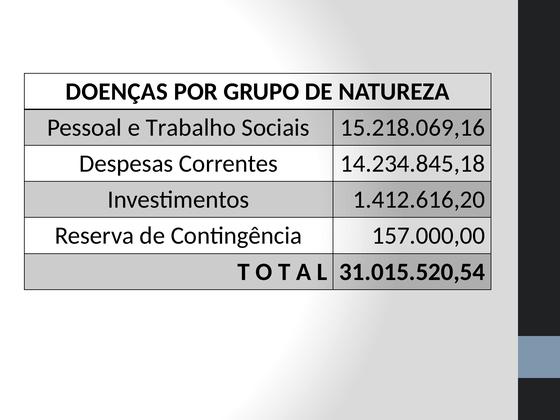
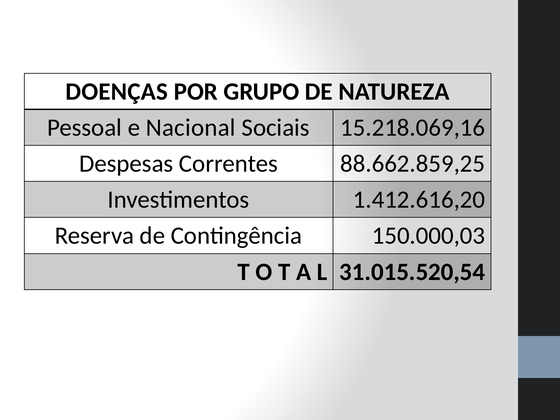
Trabalho: Trabalho -> Nacional
14.234.845,18: 14.234.845,18 -> 88.662.859,25
157.000,00: 157.000,00 -> 150.000,03
